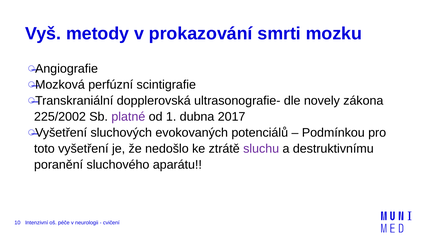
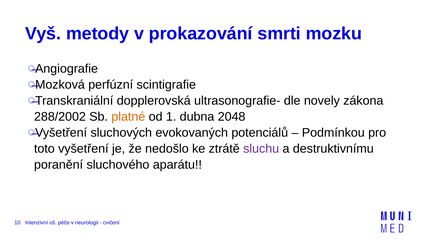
225/2002: 225/2002 -> 288/2002
platné colour: purple -> orange
2017: 2017 -> 2048
